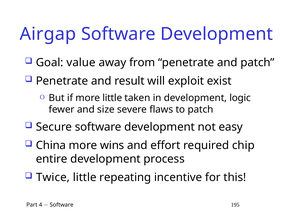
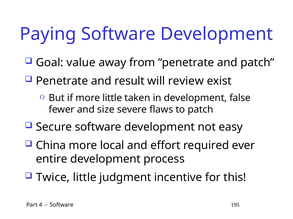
Airgap: Airgap -> Paying
exploit: exploit -> review
logic: logic -> false
wins: wins -> local
chip: chip -> ever
repeating: repeating -> judgment
